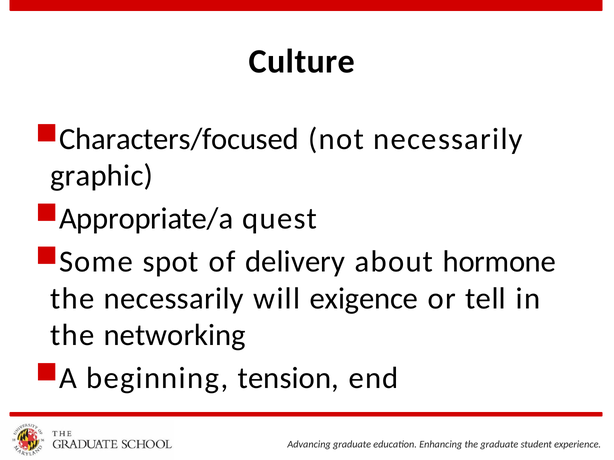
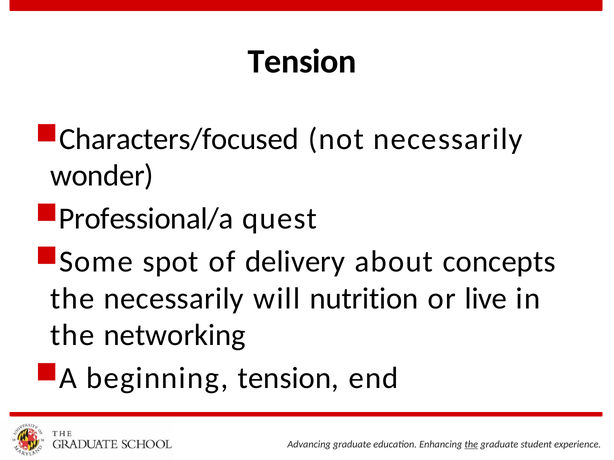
Culture at (302, 62): Culture -> Tension
graphic: graphic -> wonder
Appropriate/a: Appropriate/a -> Professional/a
hormone: hormone -> concepts
exigence: exigence -> nutrition
tell: tell -> live
the at (471, 445) underline: none -> present
